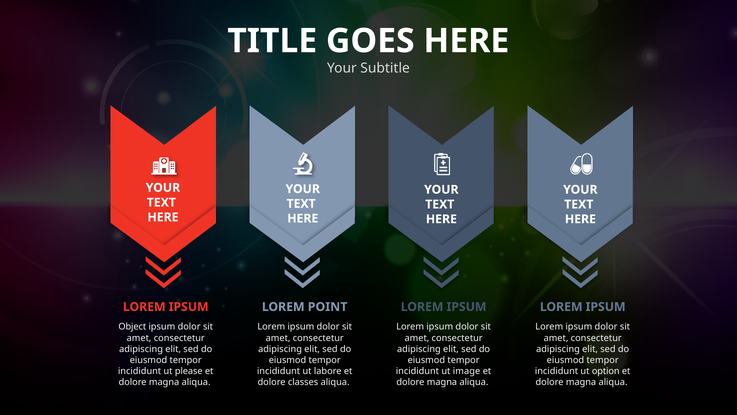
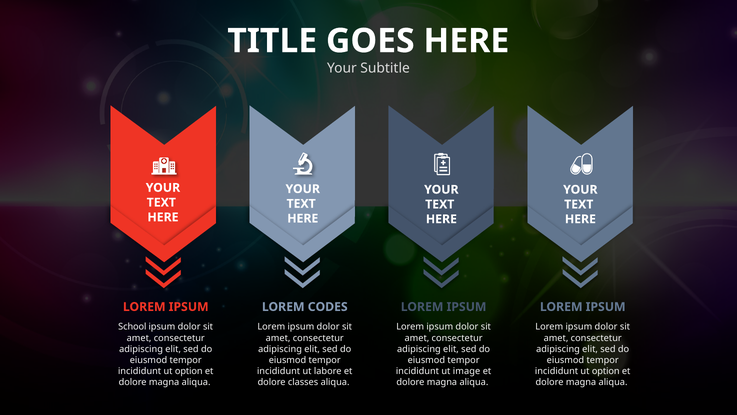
POINT: POINT -> CODES
Object: Object -> School
please at (189, 371): please -> option
